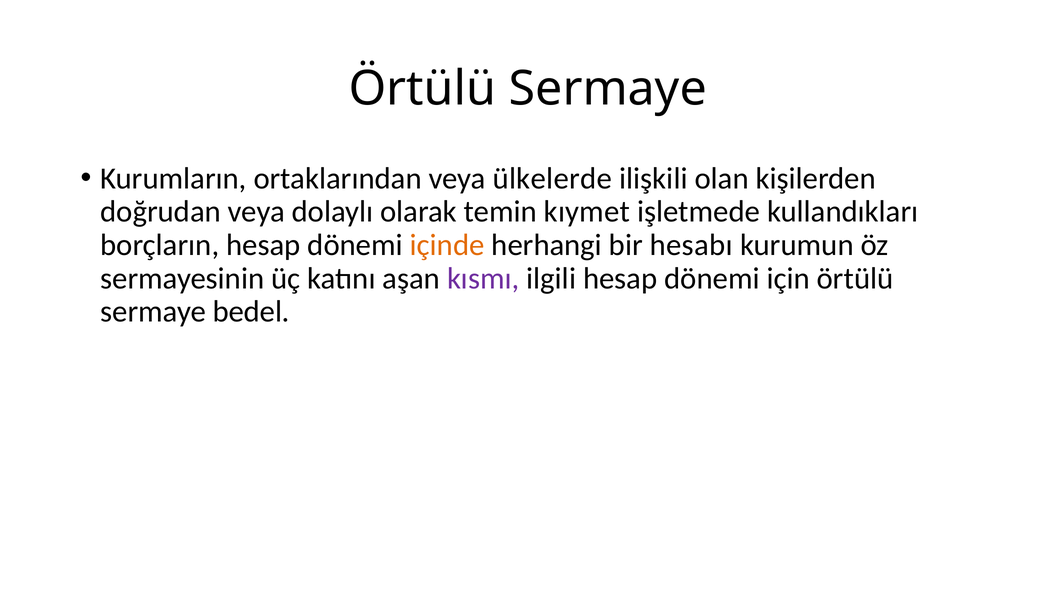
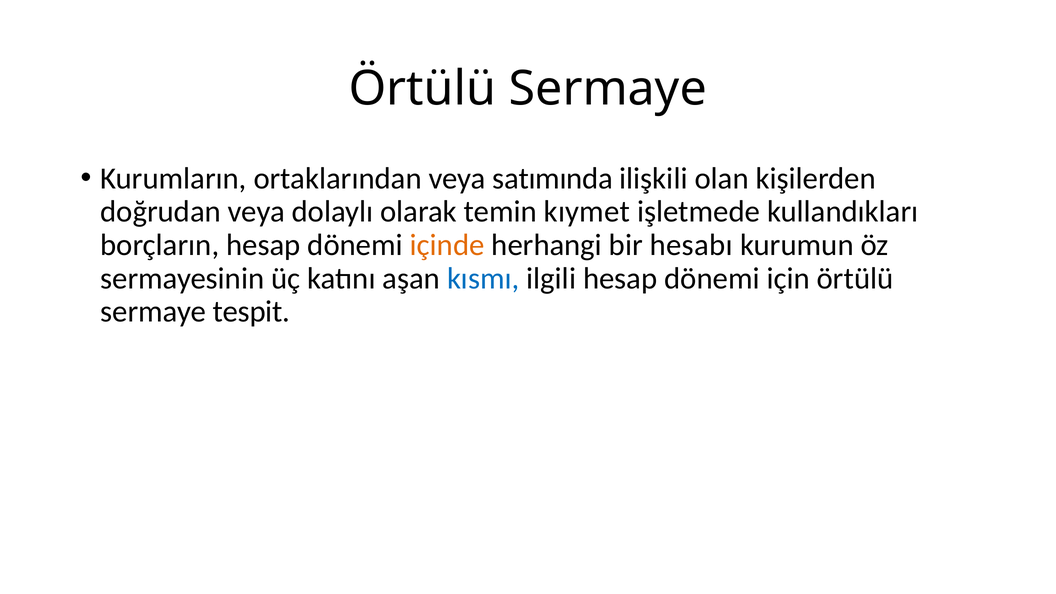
ülkelerde: ülkelerde -> satımında
kısmı colour: purple -> blue
bedel: bedel -> tespit
